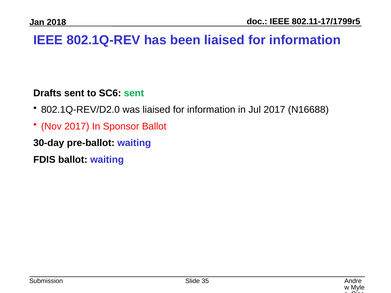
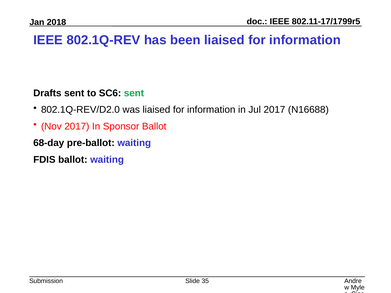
30-day: 30-day -> 68-day
